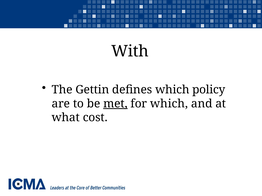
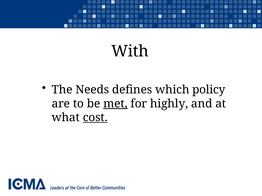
Gettin: Gettin -> Needs
for which: which -> highly
cost underline: none -> present
